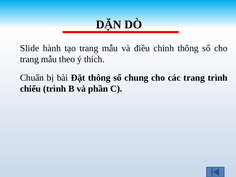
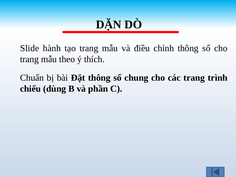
chiếu trình: trình -> dùng
